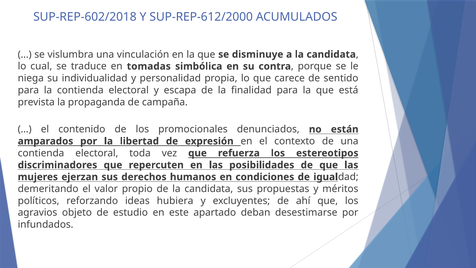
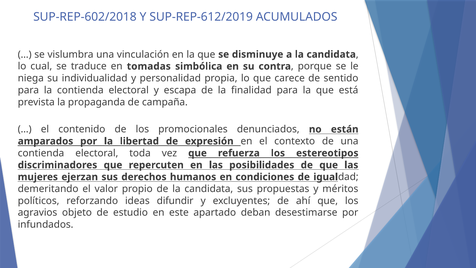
SUP-REP-612/2000: SUP-REP-612/2000 -> SUP-REP-612/2019
hubiera: hubiera -> difundir
